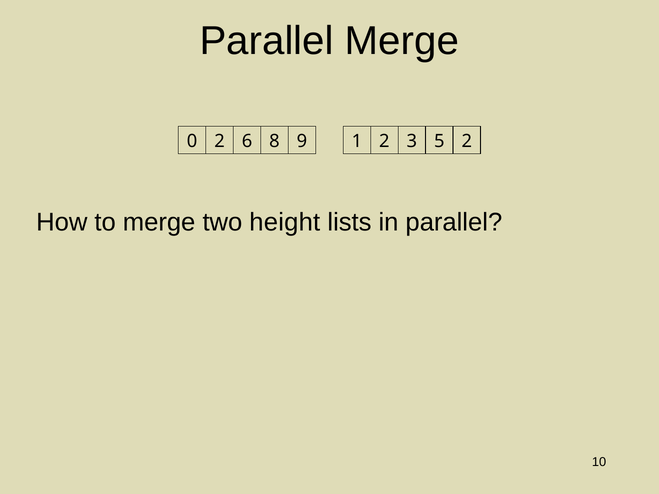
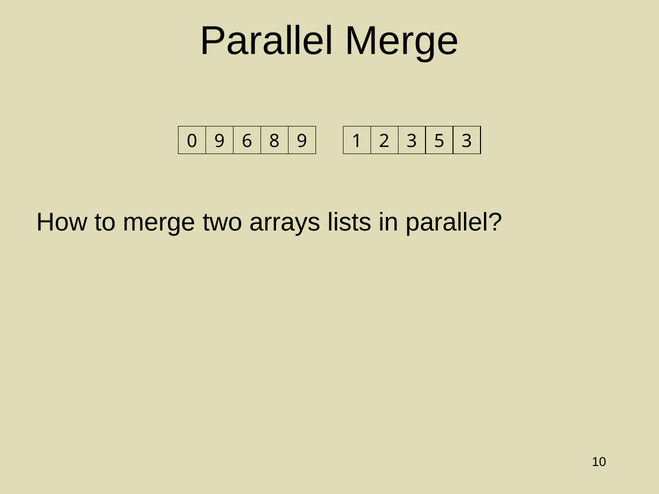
0 2: 2 -> 9
5 2: 2 -> 3
height: height -> arrays
